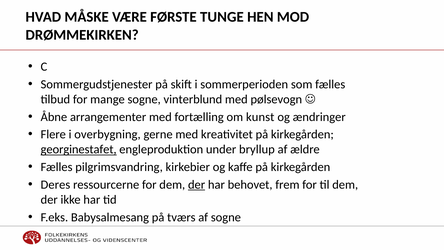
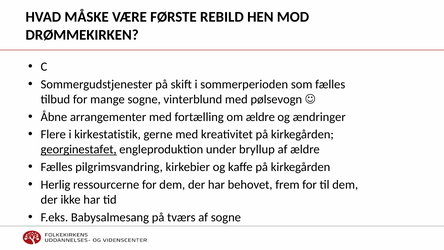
TUNGE: TUNGE -> REBILD
om kunst: kunst -> ældre
overbygning: overbygning -> kirkestatistik
Deres: Deres -> Herlig
der at (197, 185) underline: present -> none
